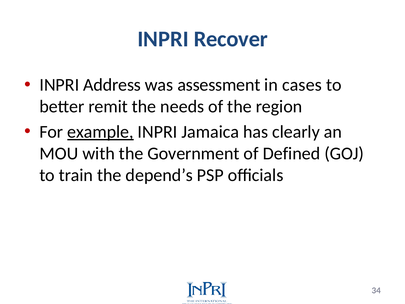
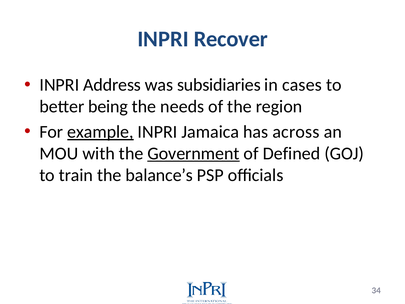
assessment: assessment -> subsidiaries
remit: remit -> being
clearly: clearly -> across
Government underline: none -> present
depend’s: depend’s -> balance’s
